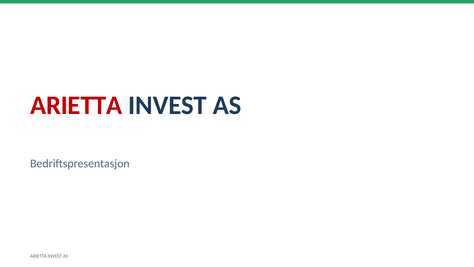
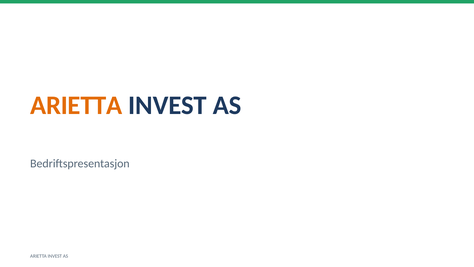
ARIETTA at (76, 105) colour: red -> orange
